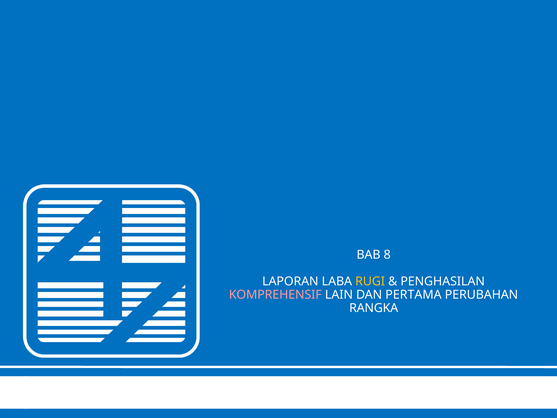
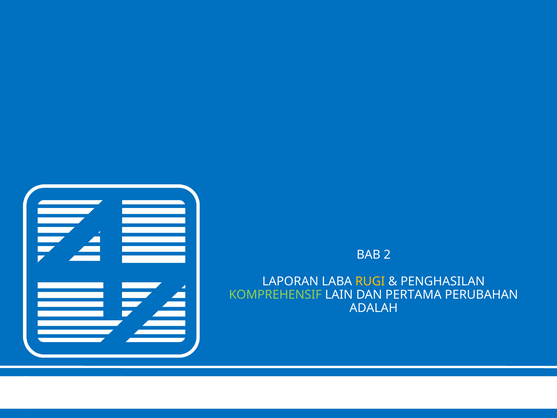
8: 8 -> 2
KOMPREHENSIF colour: pink -> light green
RANGKA: RANGKA -> ADALAH
